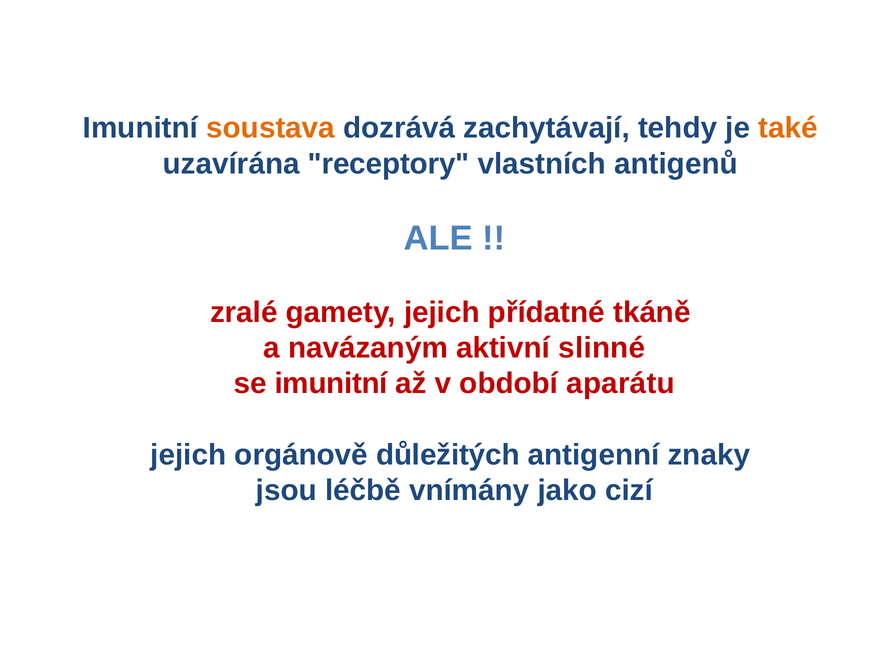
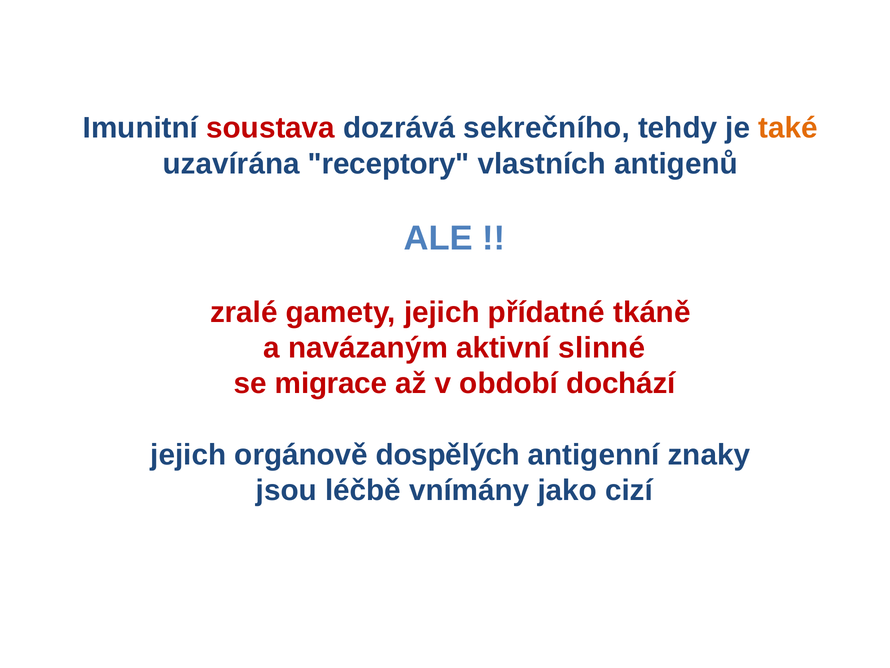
soustava colour: orange -> red
zachytávají: zachytávají -> sekrečního
se imunitní: imunitní -> migrace
aparátu: aparátu -> dochází
důležitých: důležitých -> dospělých
